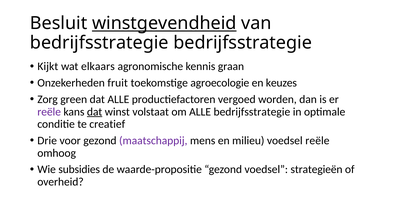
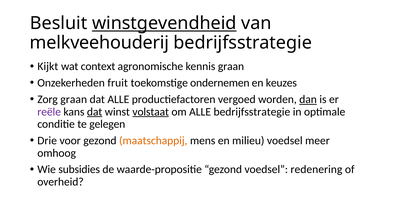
bedrijfsstrategie at (99, 43): bedrijfsstrategie -> melkveehouderij
elkaars: elkaars -> context
agroecologie: agroecologie -> ondernemen
Zorg green: green -> graan
dan underline: none -> present
volstaat underline: none -> present
creatief: creatief -> gelegen
maatschappij colour: purple -> orange
voedsel reële: reële -> meer
strategieën: strategieën -> redenering
